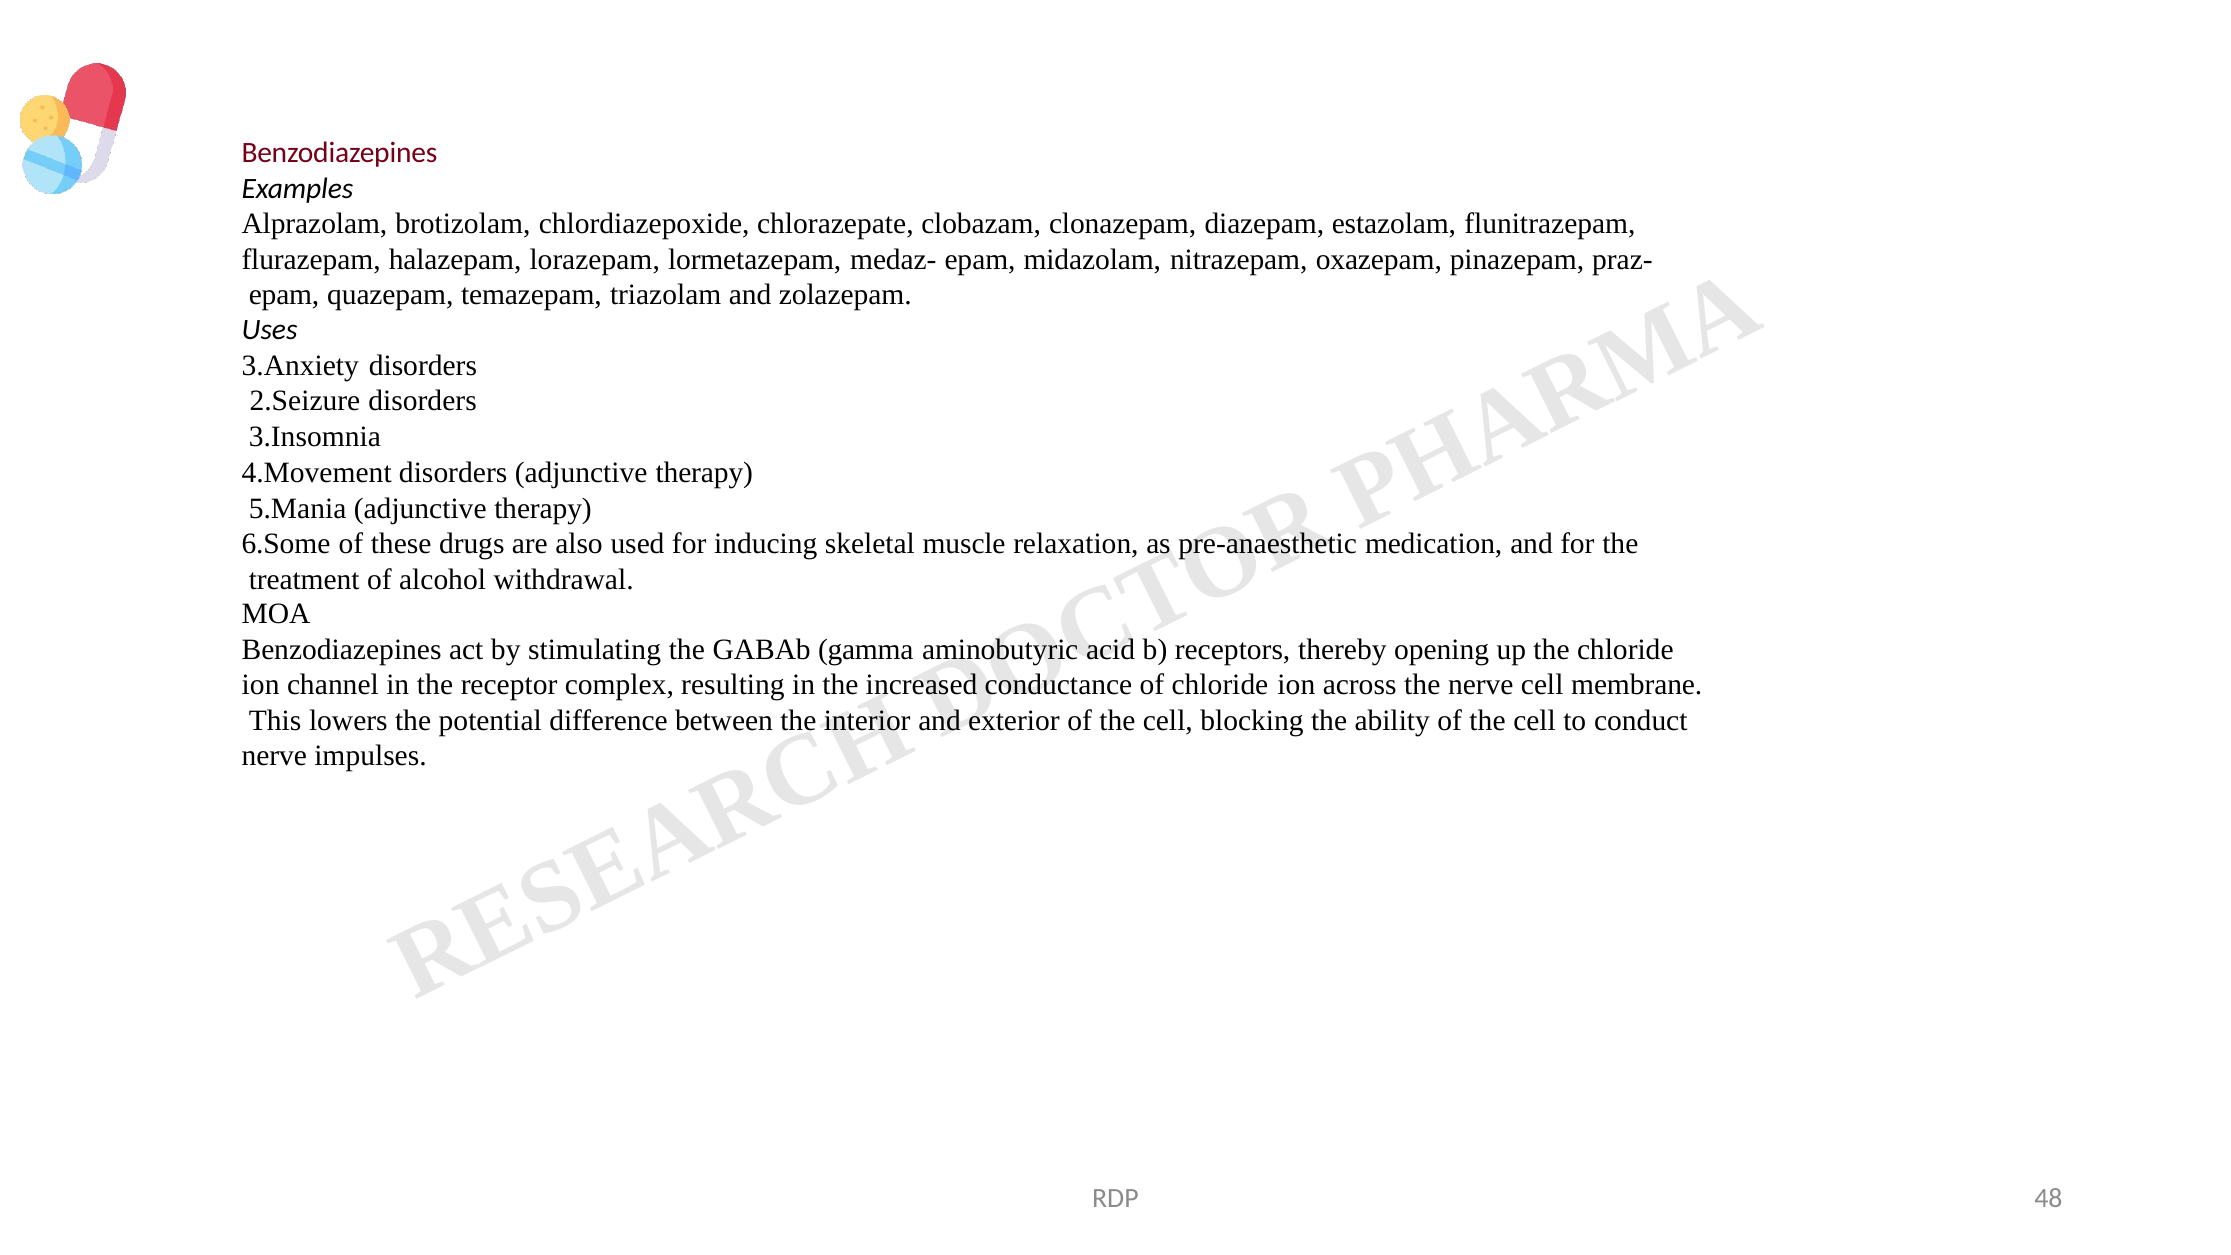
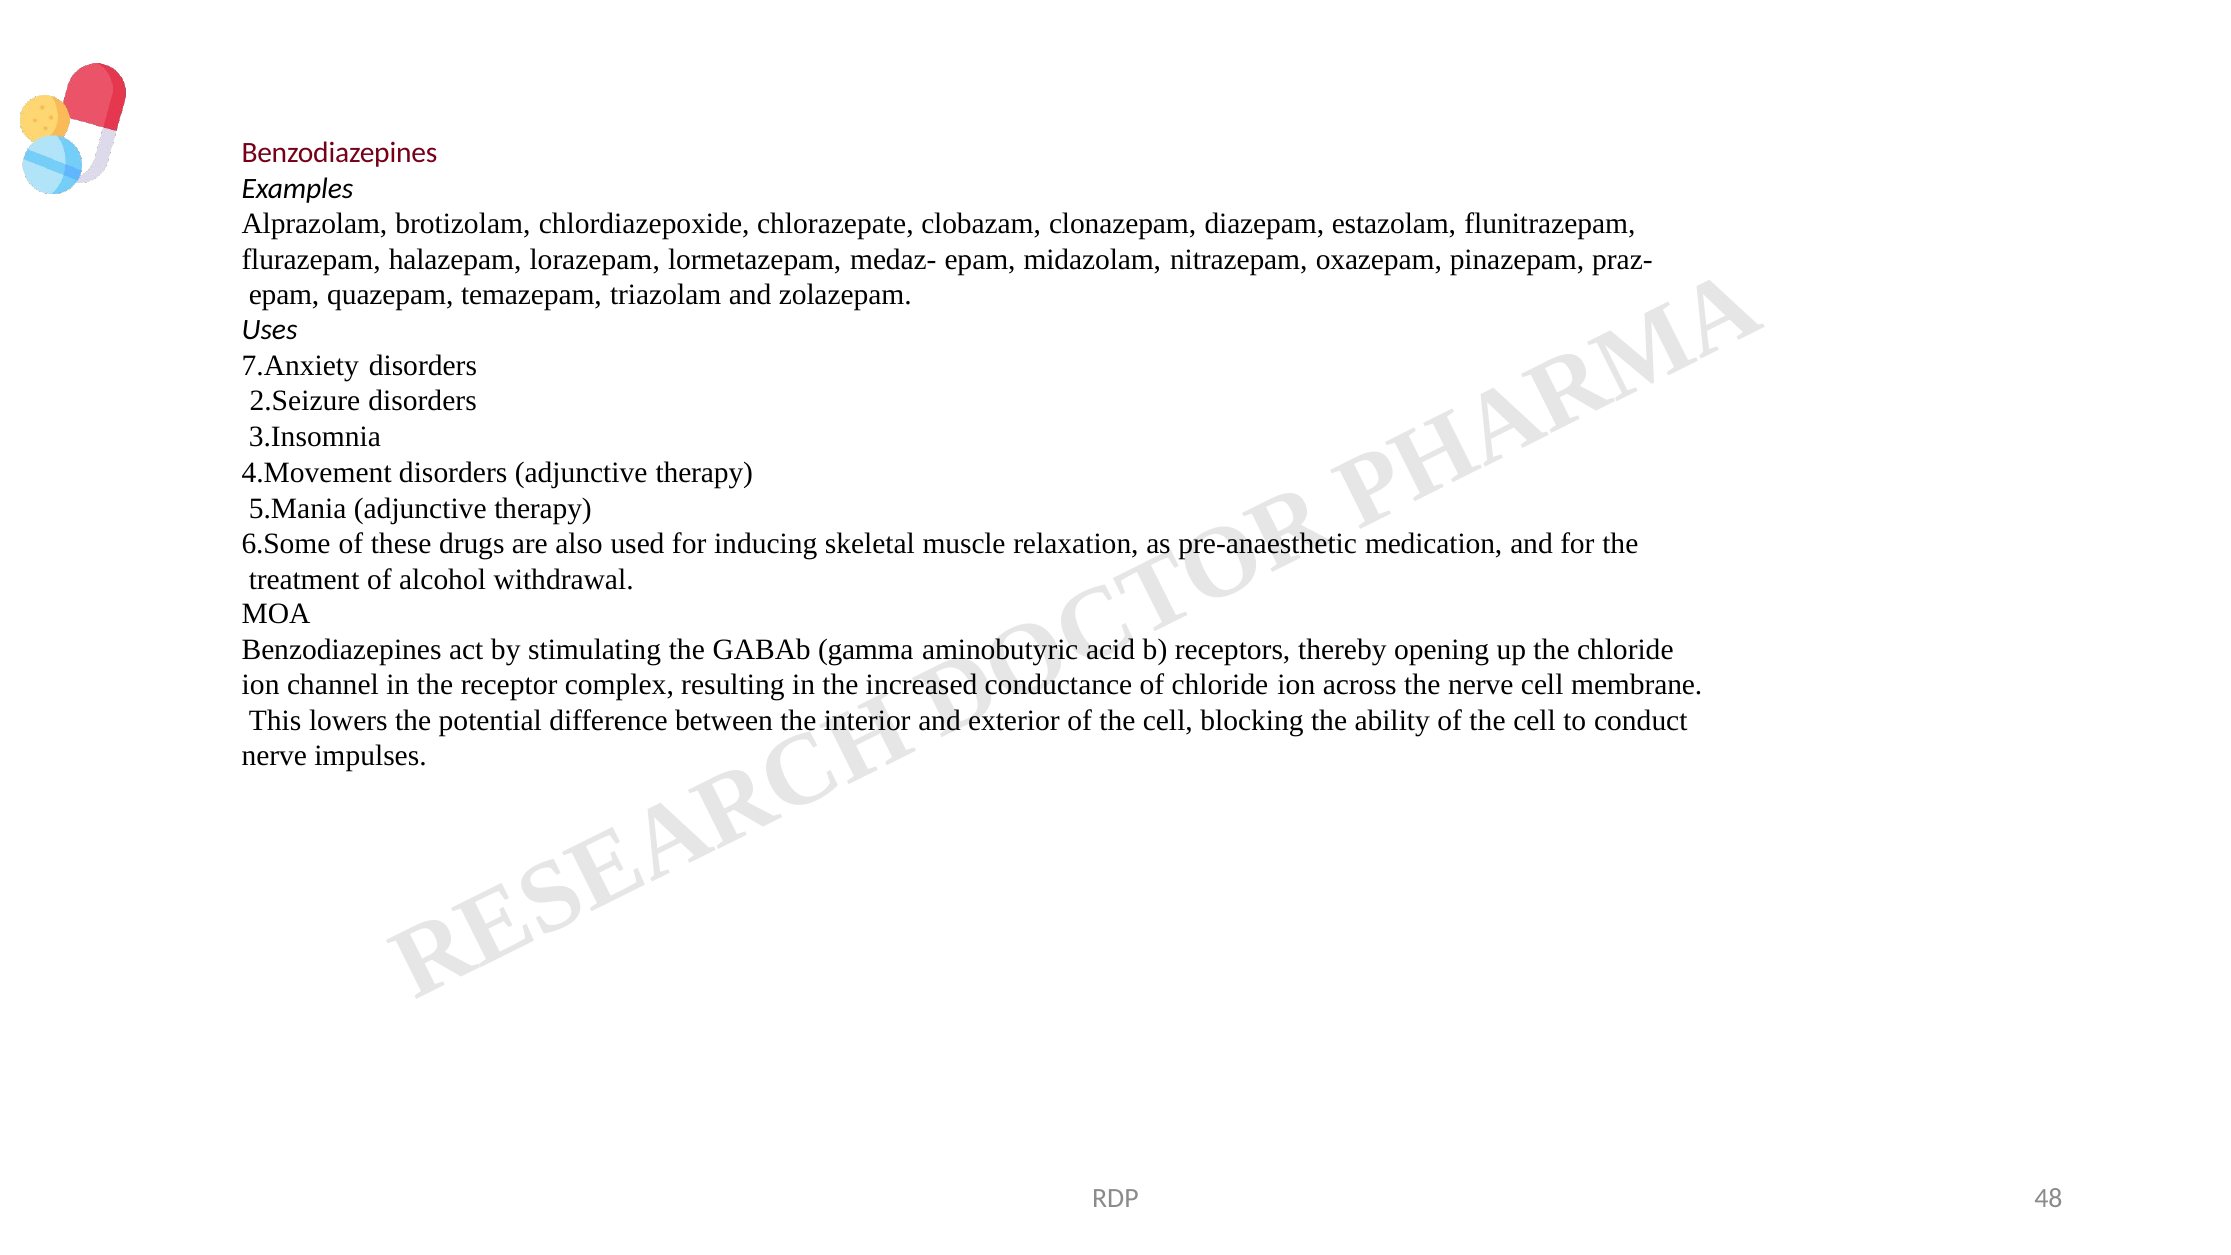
3.Anxiety: 3.Anxiety -> 7.Anxiety
